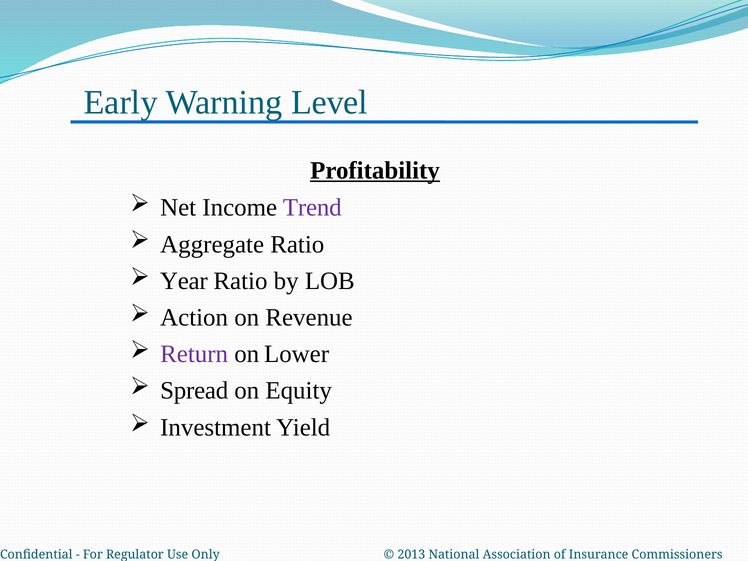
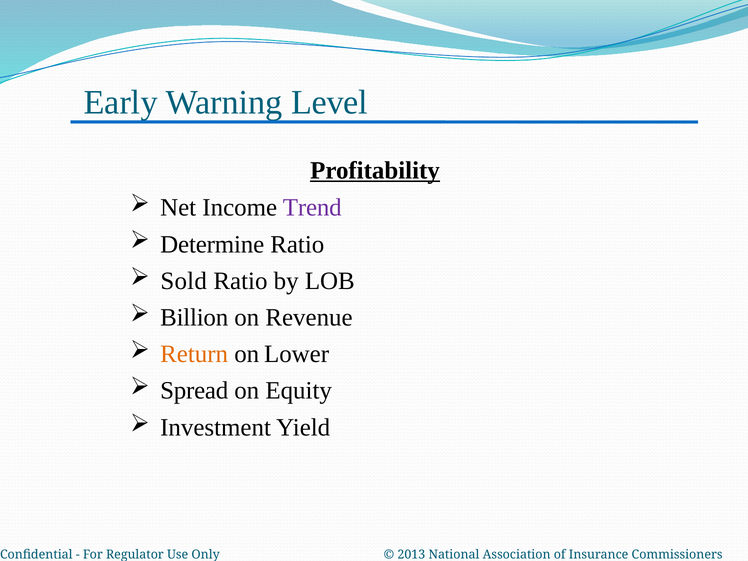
Aggregate: Aggregate -> Determine
Year: Year -> Sold
Action: Action -> Billion
Return colour: purple -> orange
